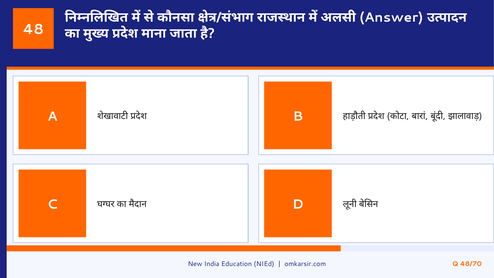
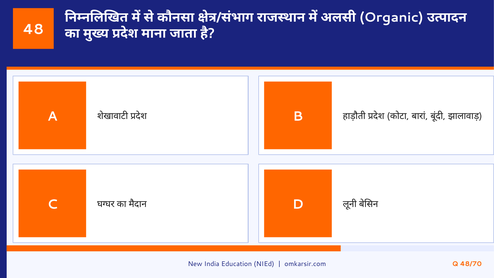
Answer: Answer -> Organic
